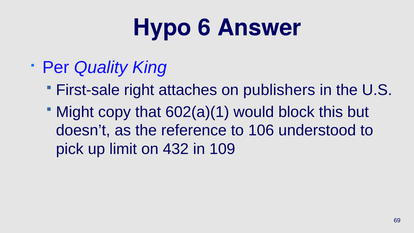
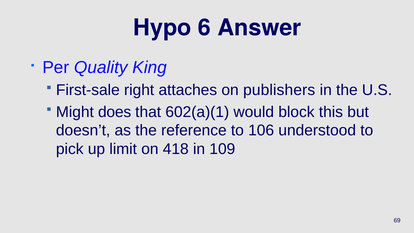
copy: copy -> does
432: 432 -> 418
